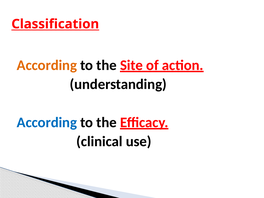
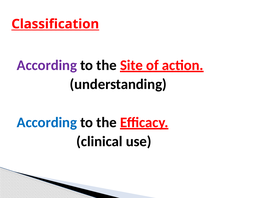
According at (47, 65) colour: orange -> purple
